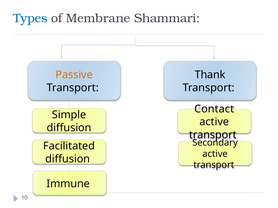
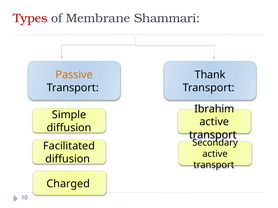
Types colour: blue -> red
Contact: Contact -> Ibrahim
Immune: Immune -> Charged
